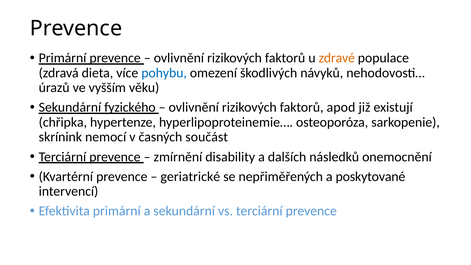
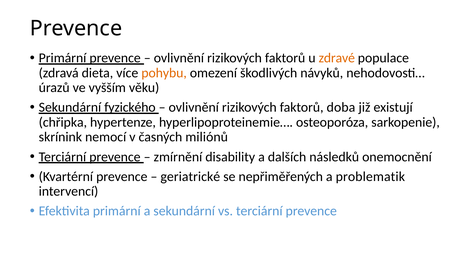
pohybu colour: blue -> orange
apod: apod -> doba
součást: součást -> miliónů
poskytované: poskytované -> problematik
